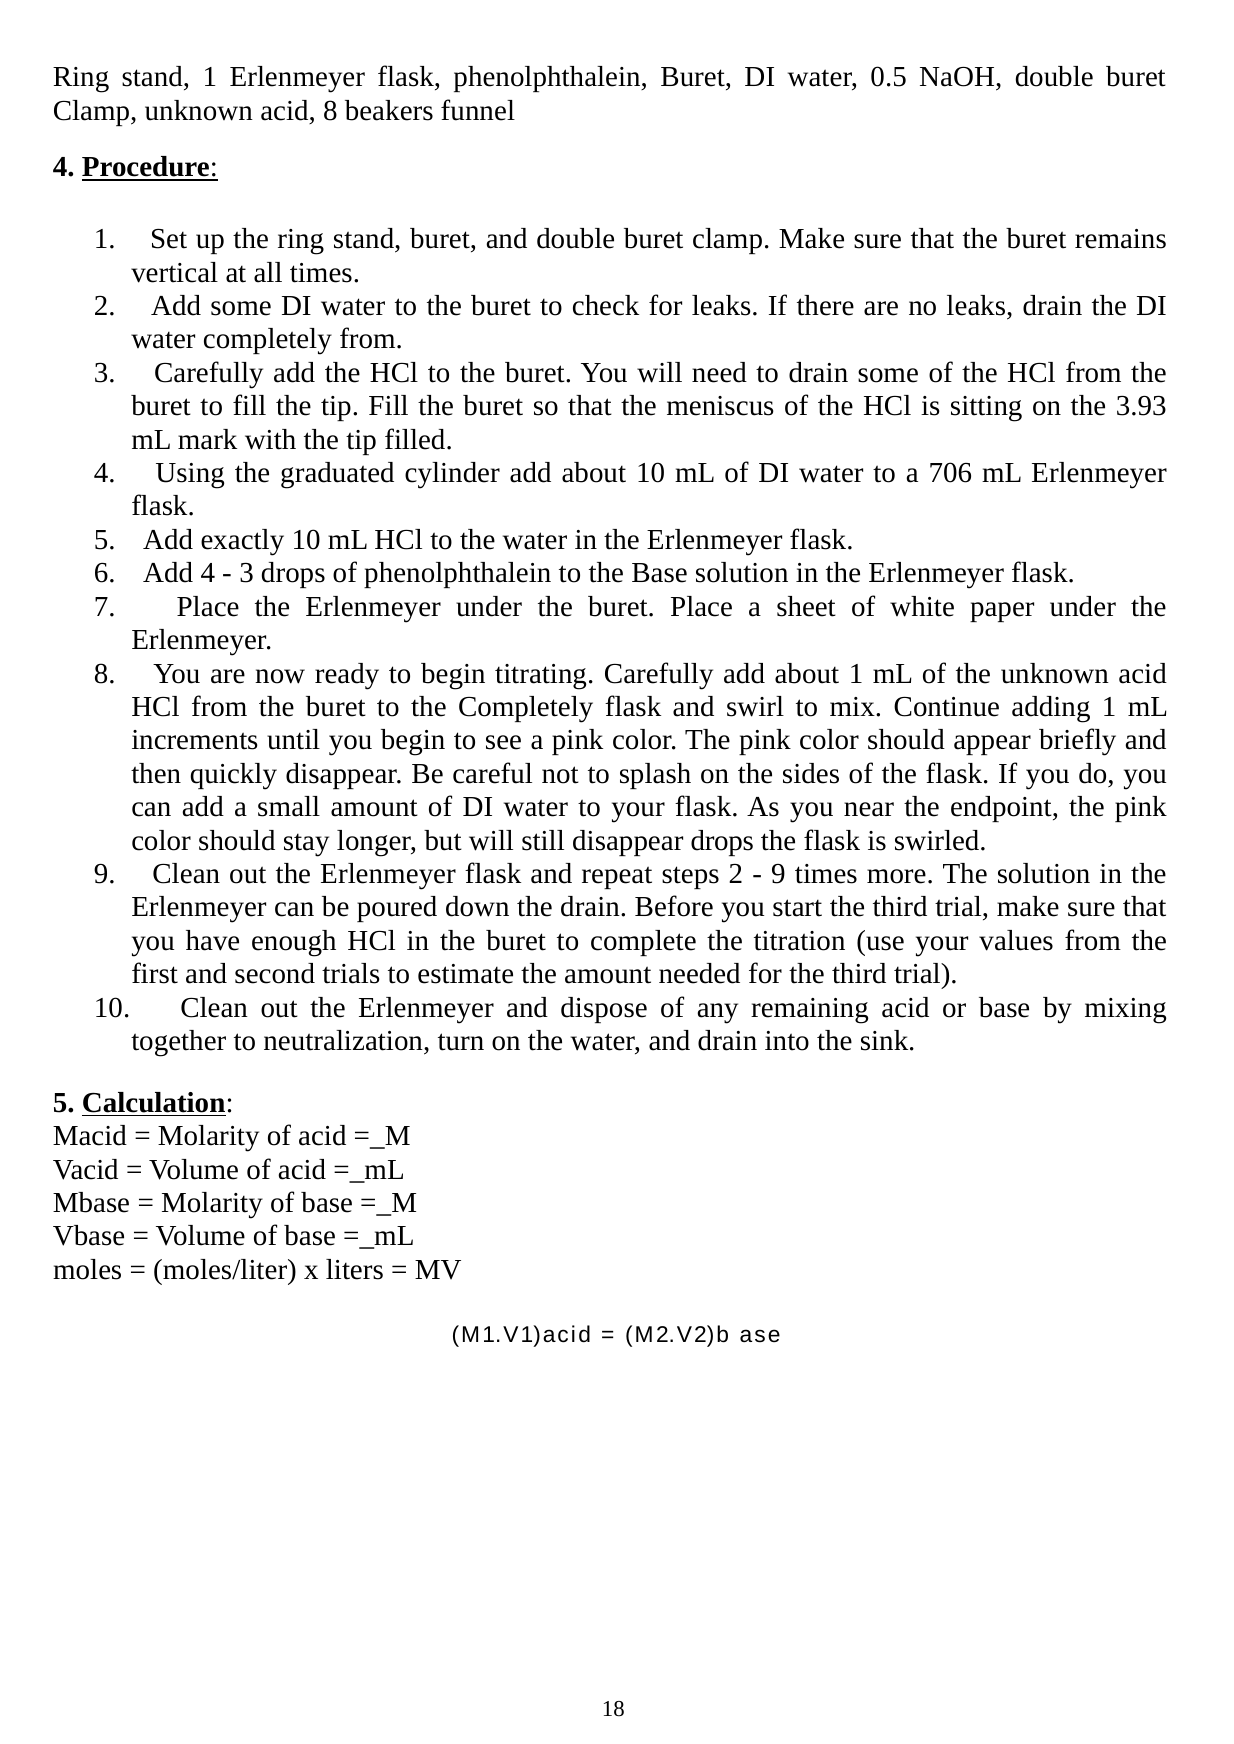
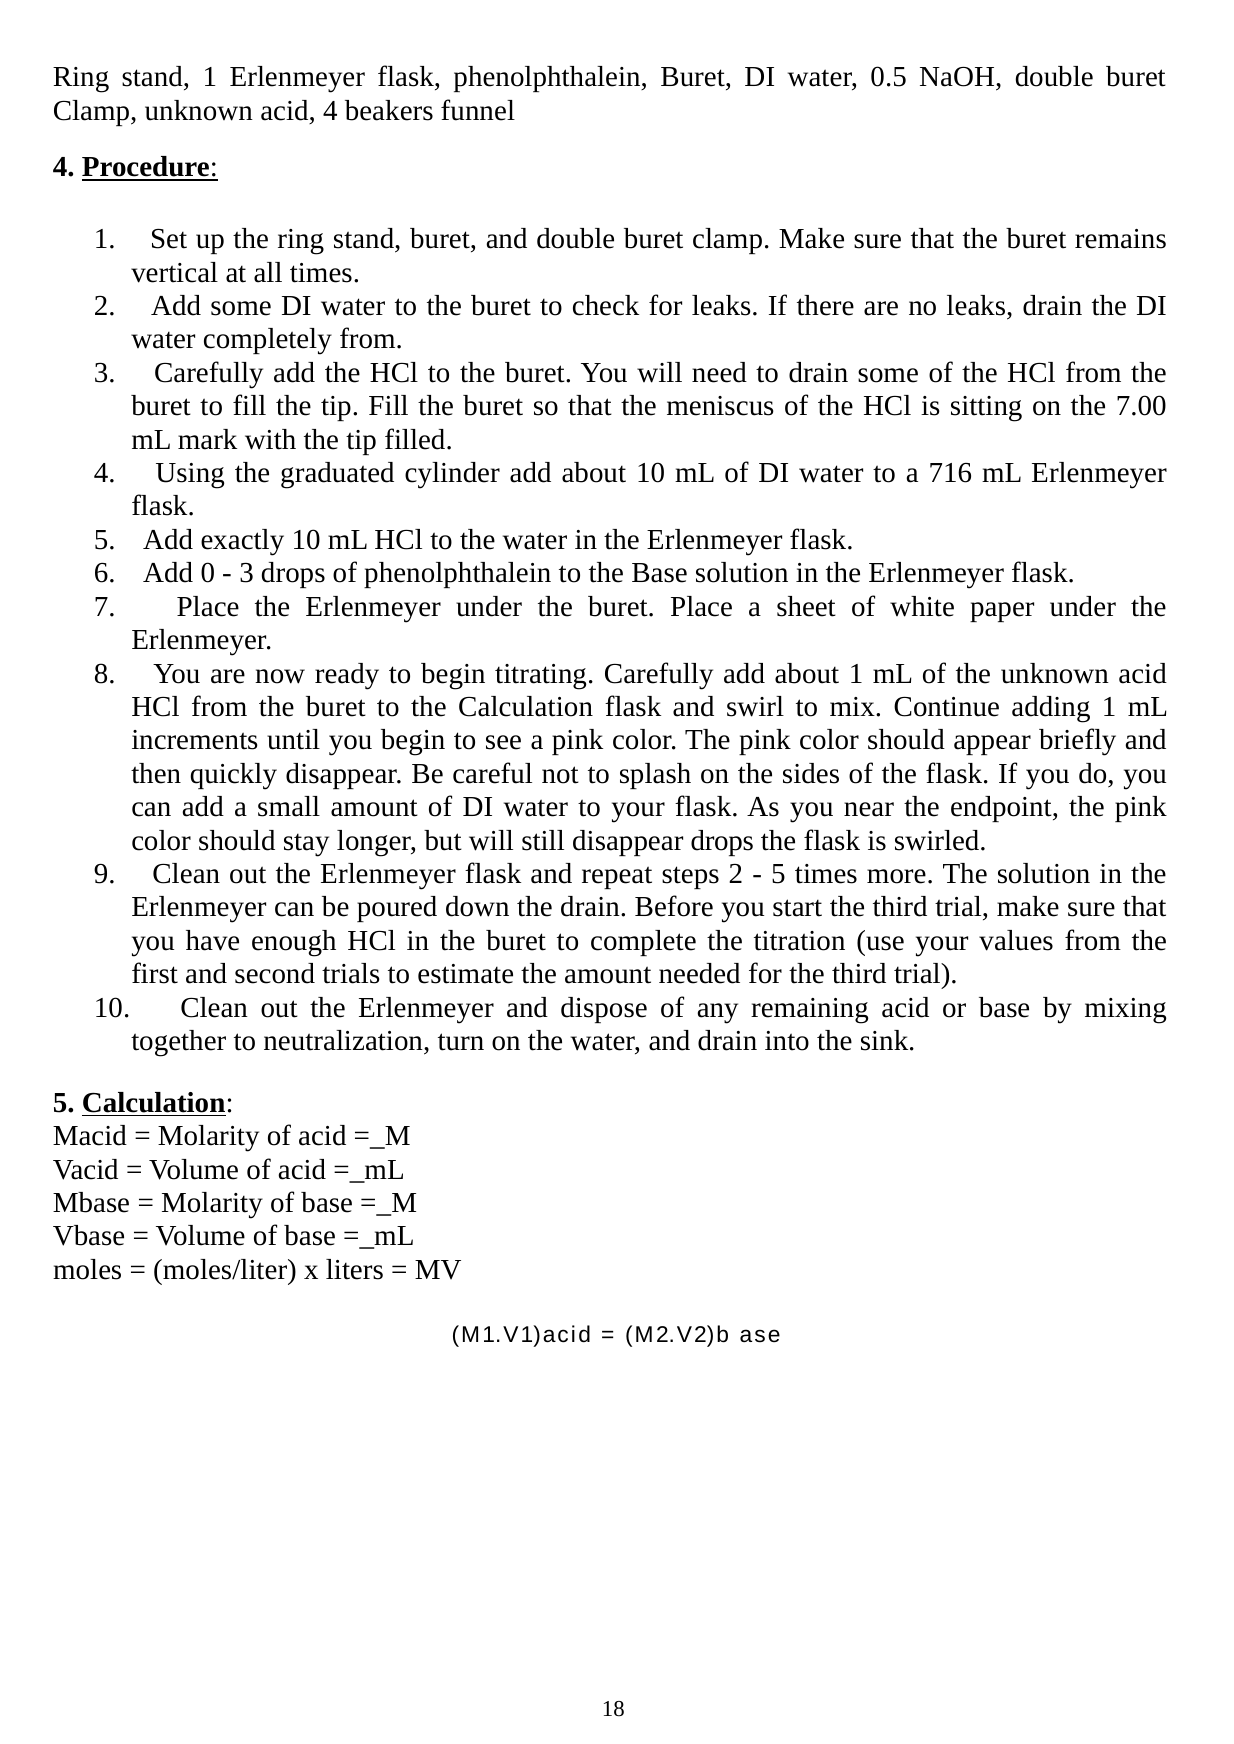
acid 8: 8 -> 4
3.93: 3.93 -> 7.00
706: 706 -> 716
Add 4: 4 -> 0
the Completely: Completely -> Calculation
9 at (778, 874): 9 -> 5
